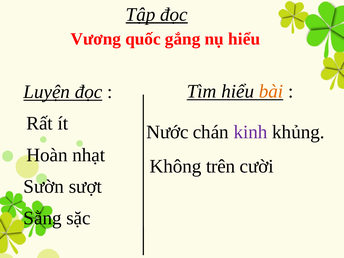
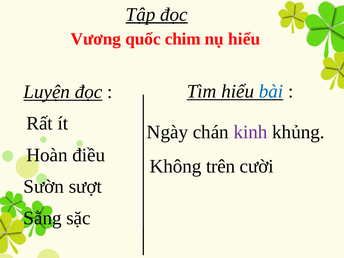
gắng: gắng -> chim
bài colour: orange -> blue
Nước: Nước -> Ngày
nhạt: nhạt -> điều
